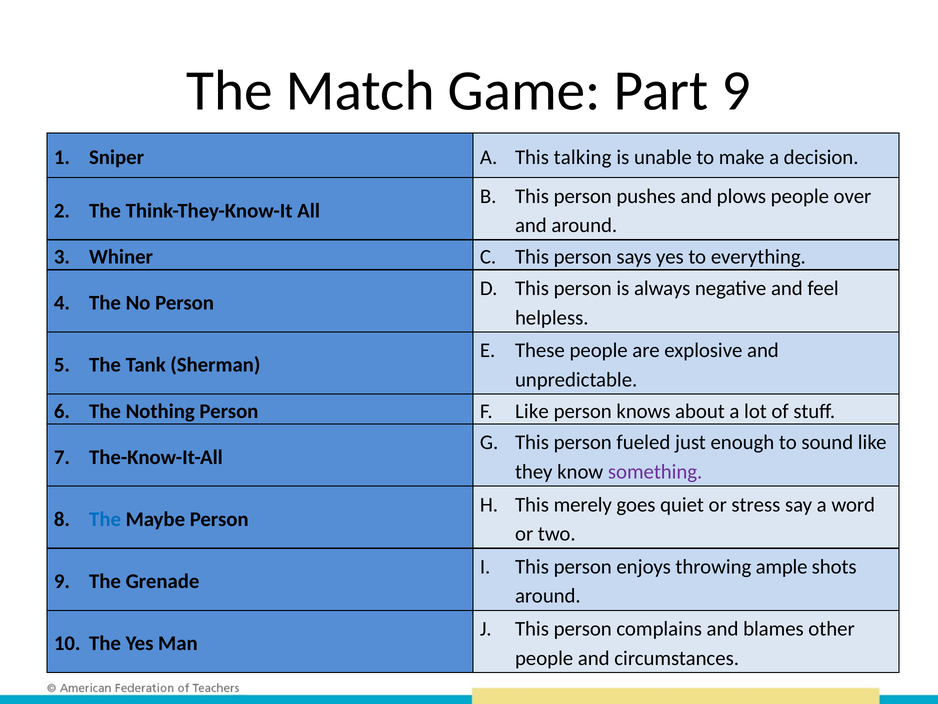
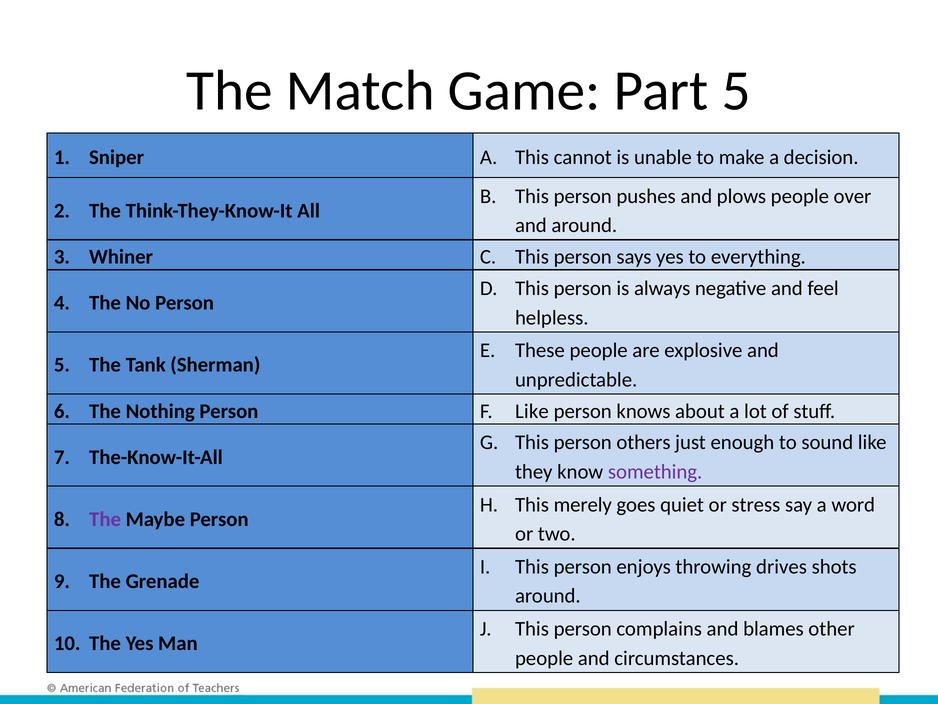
Part 9: 9 -> 5
talking: talking -> cannot
fueled: fueled -> others
The at (105, 519) colour: blue -> purple
ample: ample -> drives
